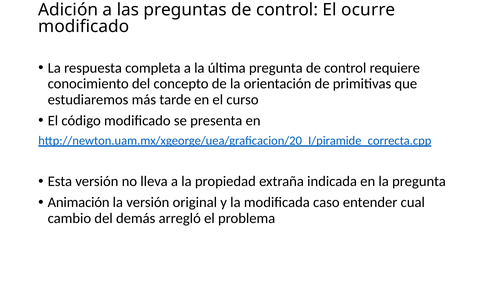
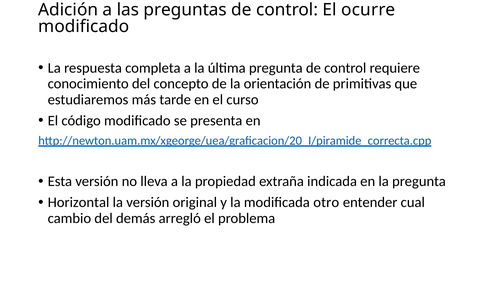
Animación: Animación -> Horizontal
caso: caso -> otro
